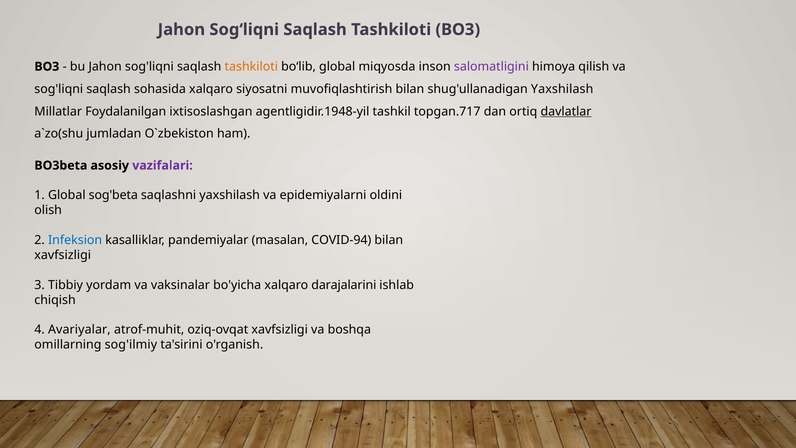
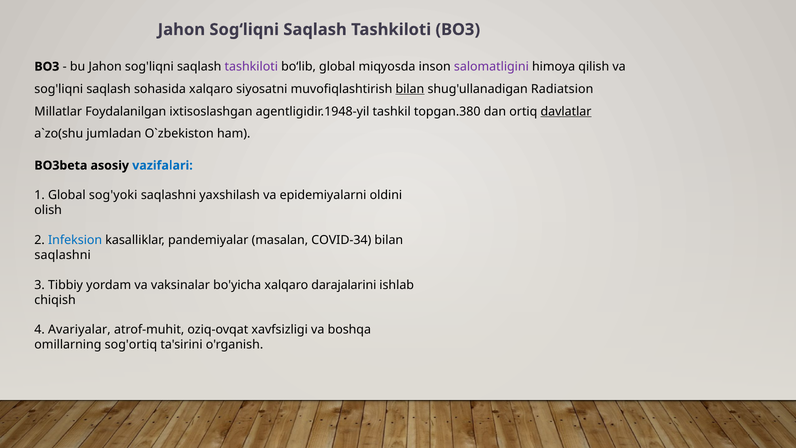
tashkiloti at (251, 67) colour: orange -> purple
bilan at (410, 89) underline: none -> present
shug'ullanadigan Yaxshilash: Yaxshilash -> Radiatsion
topgan.717: topgan.717 -> topgan.380
vazifalari colour: purple -> blue
sog'beta: sog'beta -> sog'yoki
COVID-94: COVID-94 -> COVID-34
xavfsizligi at (63, 255): xavfsizligi -> saqlashni
sog'ilmiy: sog'ilmiy -> sog'ortiq
